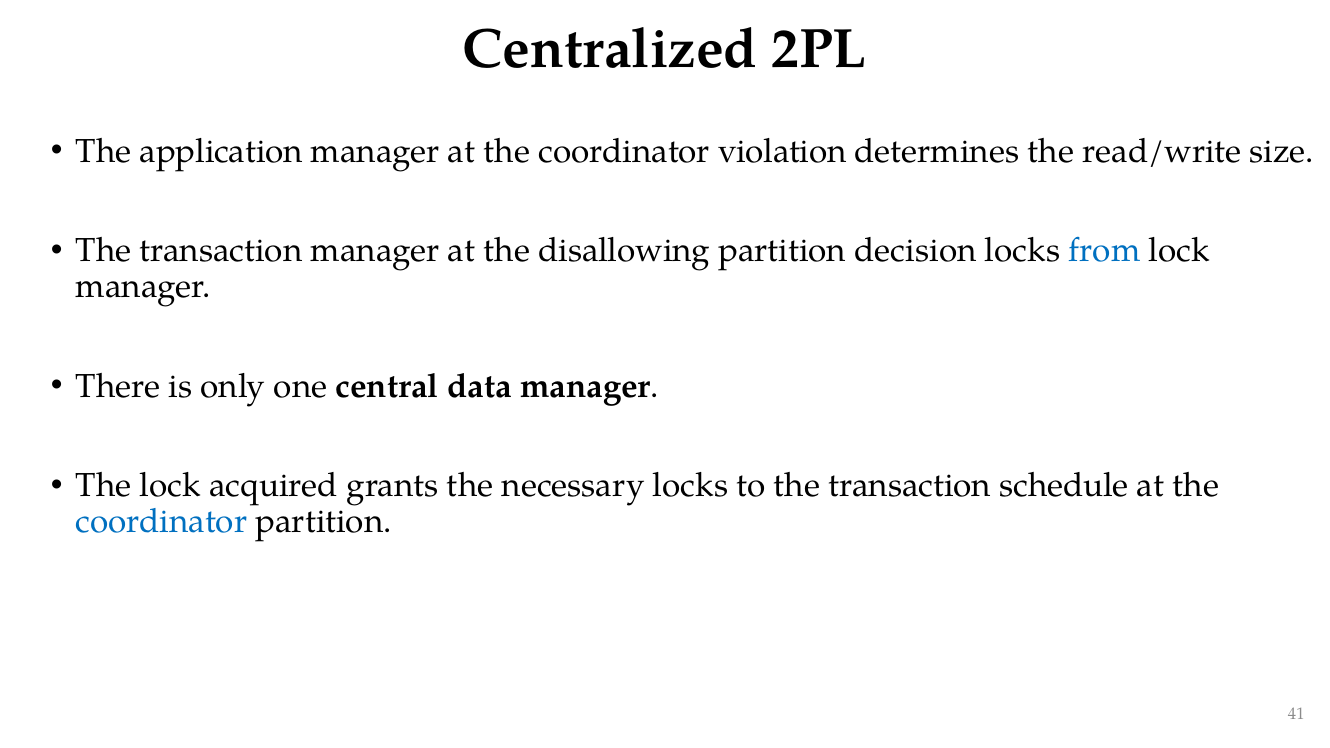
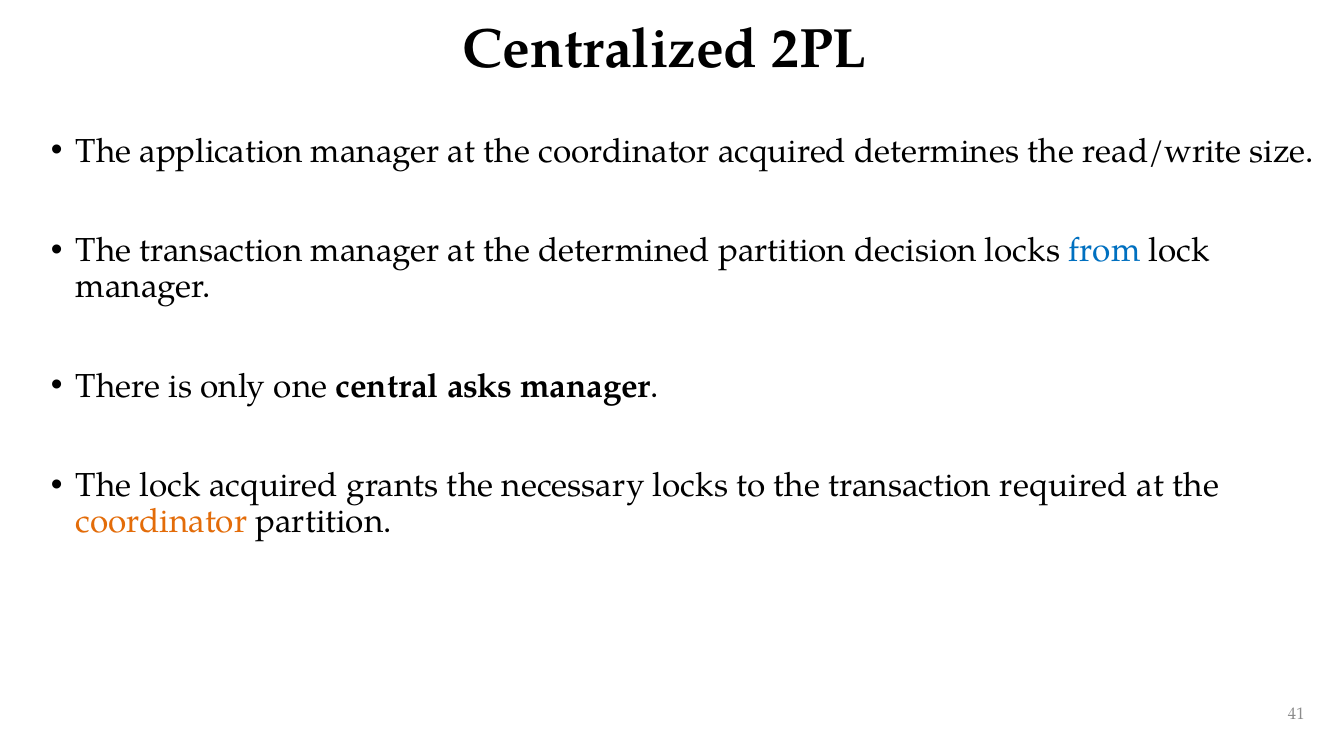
coordinator violation: violation -> acquired
disallowing: disallowing -> determined
data: data -> asks
schedule: schedule -> required
coordinator at (162, 522) colour: blue -> orange
